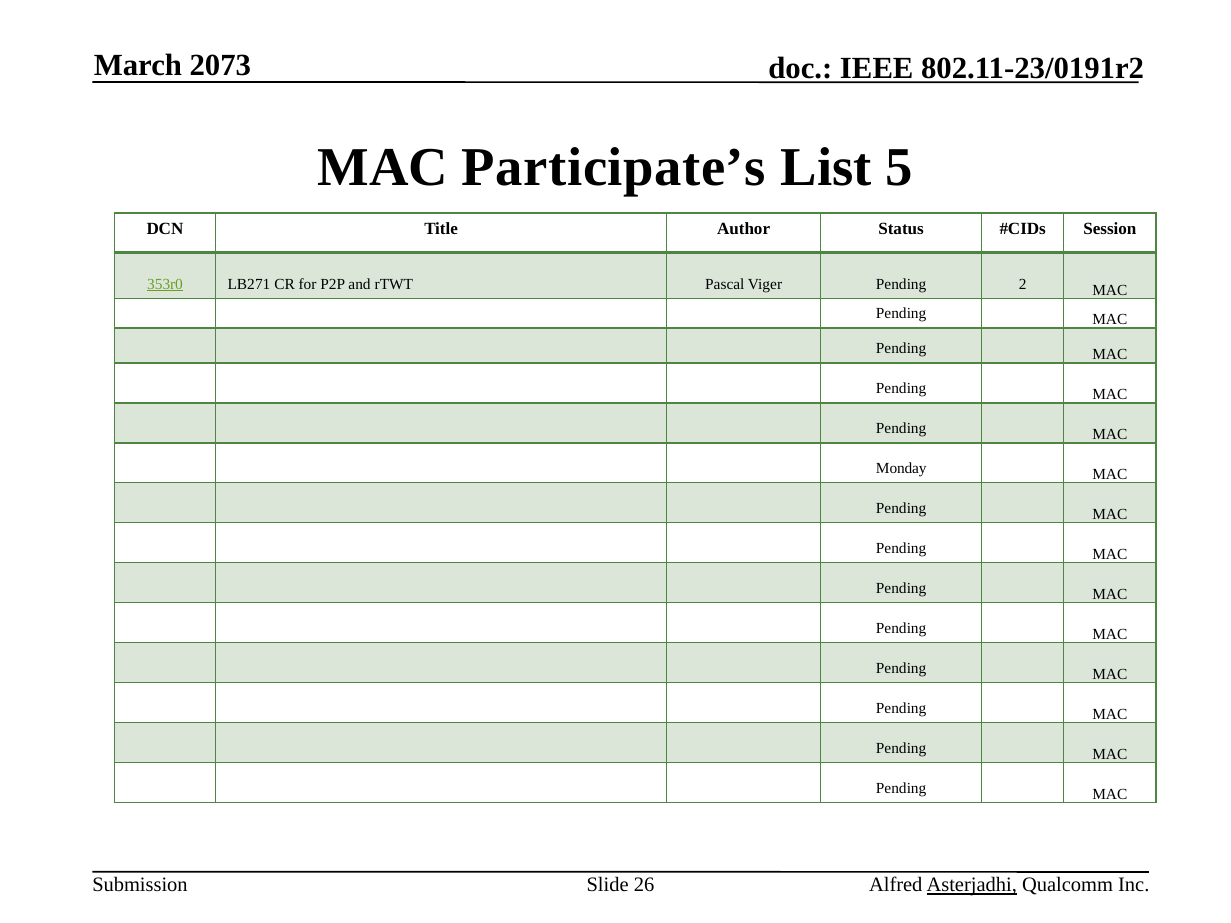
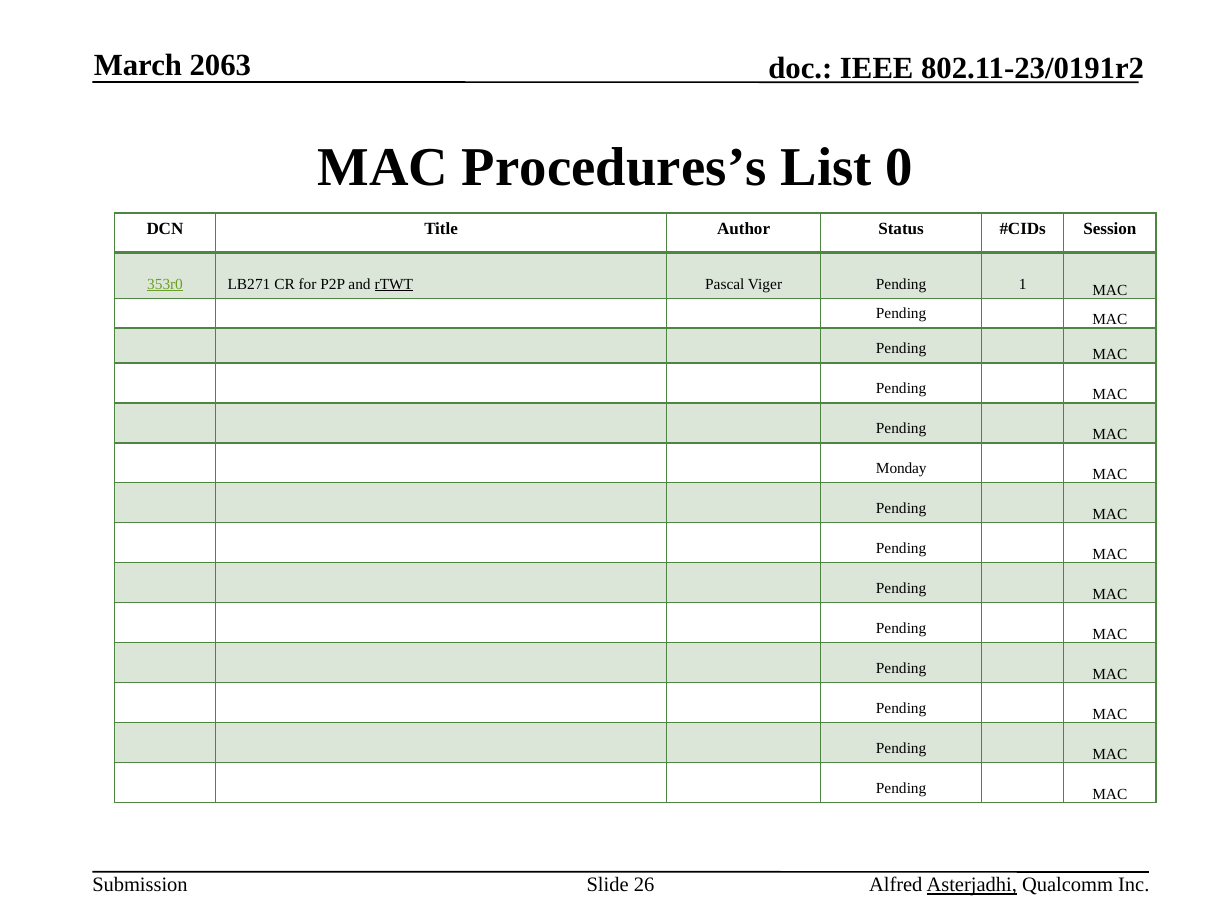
2073: 2073 -> 2063
Participate’s: Participate’s -> Procedures’s
5: 5 -> 0
rTWT underline: none -> present
2: 2 -> 1
